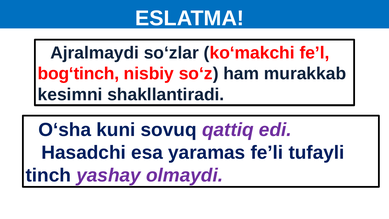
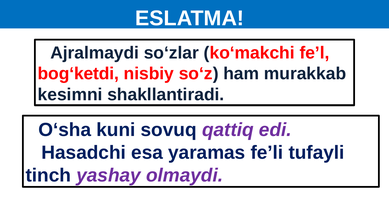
bog‘tinch: bog‘tinch -> bog‘ketdi
